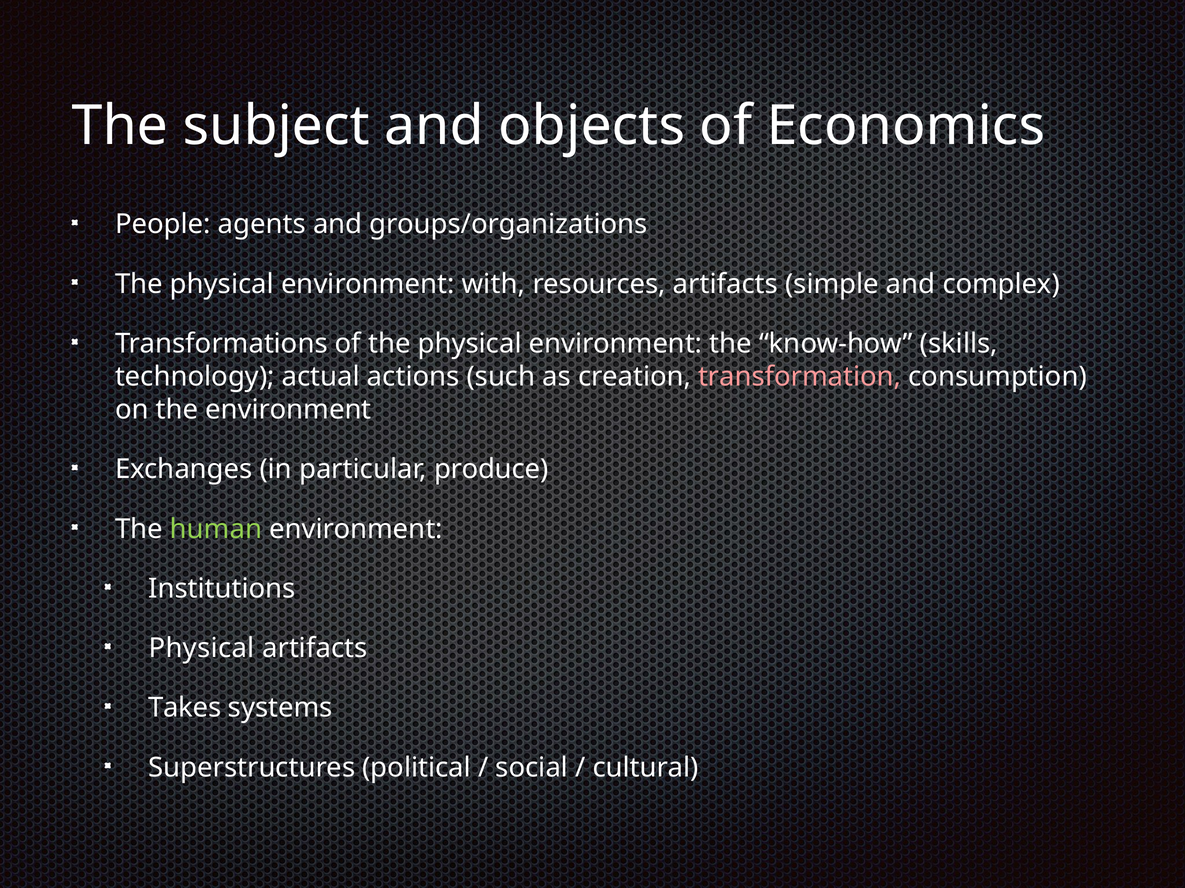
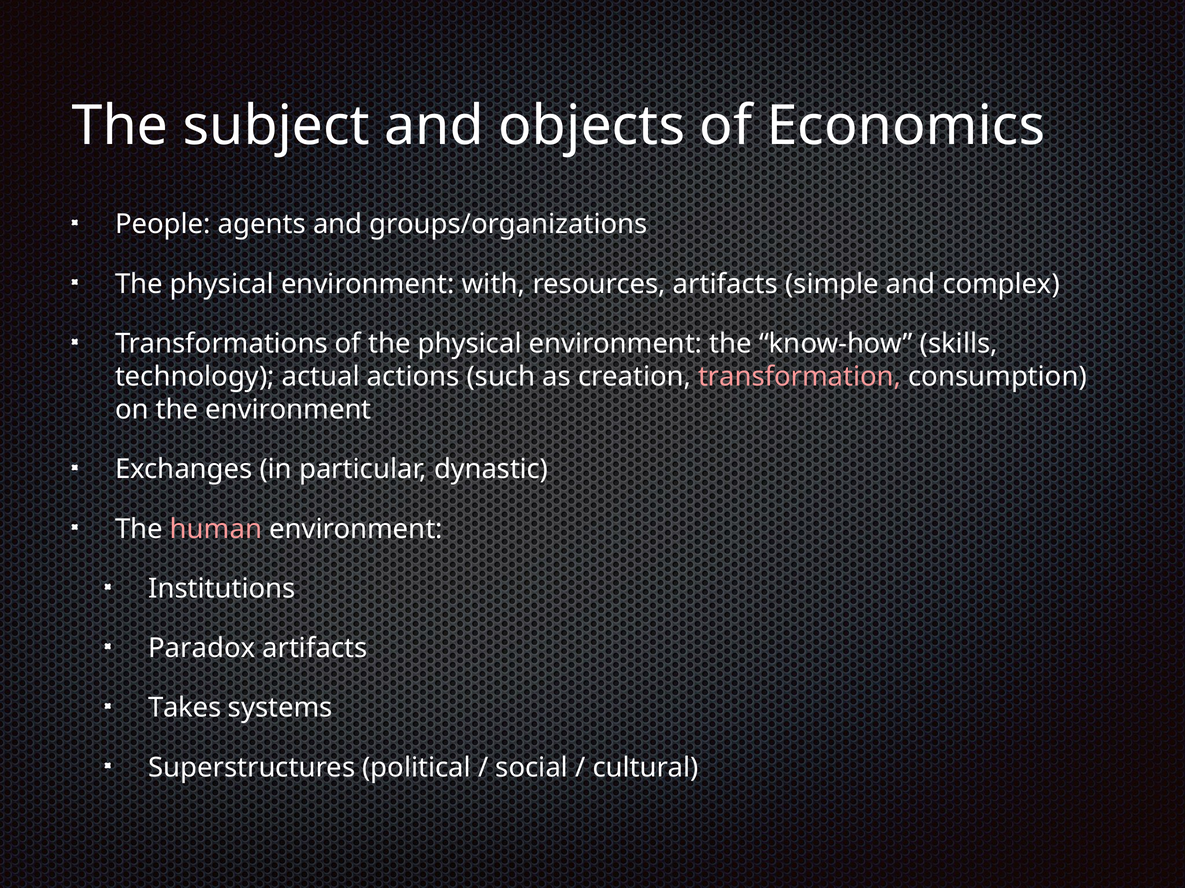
produce: produce -> dynastic
human colour: light green -> pink
Physical at (202, 649): Physical -> Paradox
